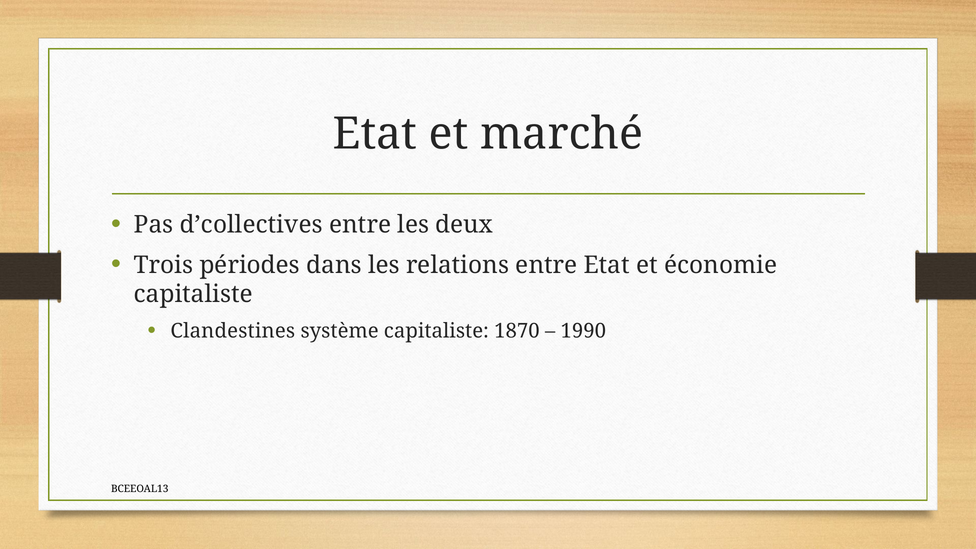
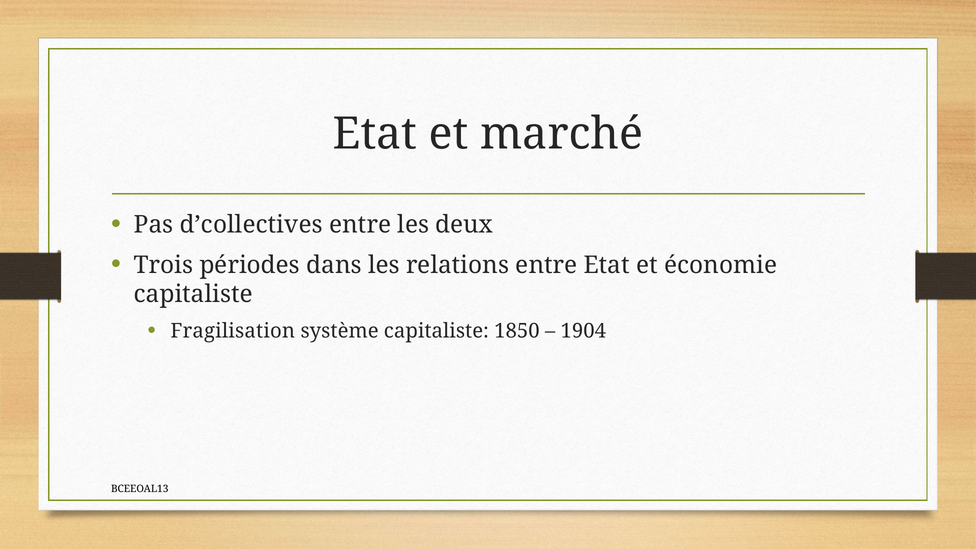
Clandestines: Clandestines -> Fragilisation
1870: 1870 -> 1850
1990: 1990 -> 1904
